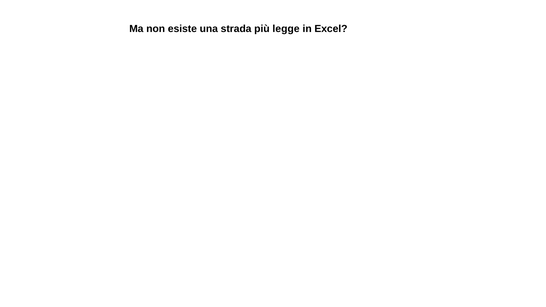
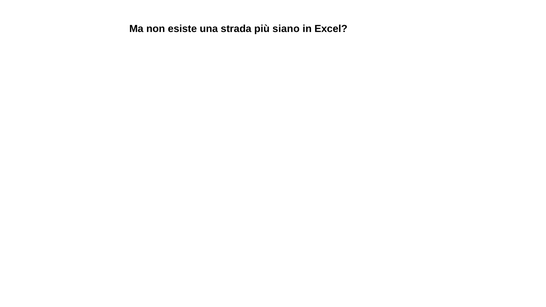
legge: legge -> siano
